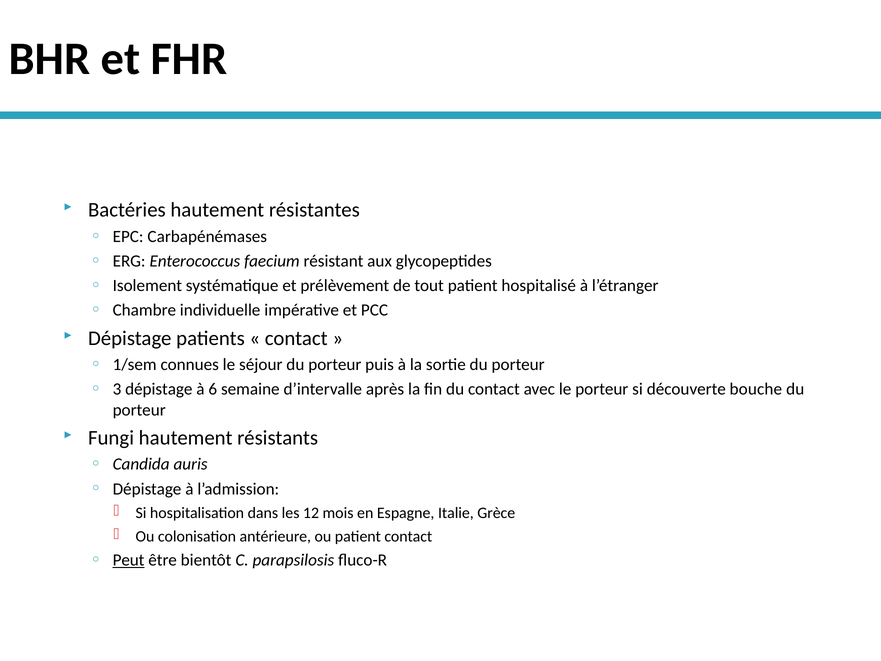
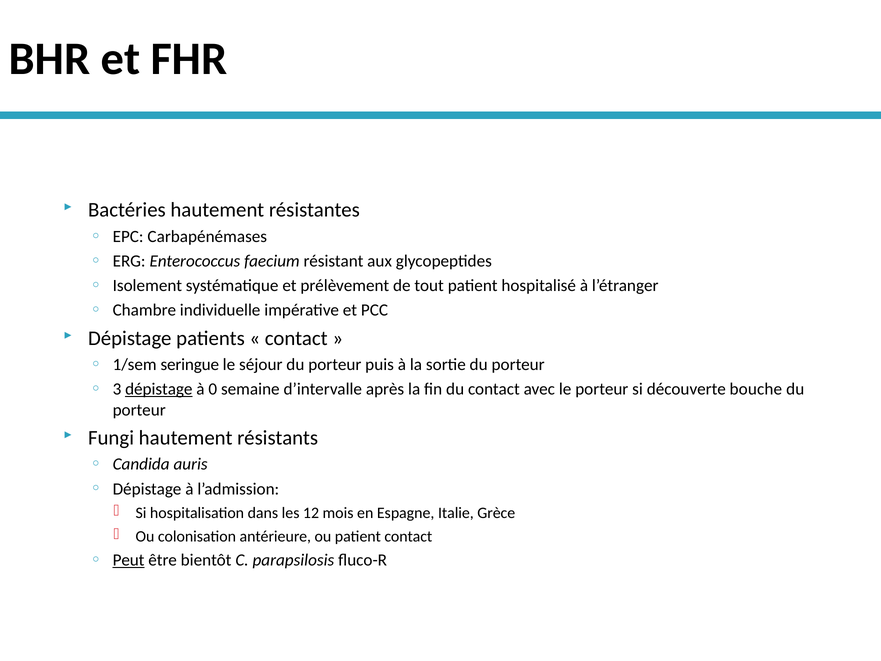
connues: connues -> seringue
dépistage at (159, 389) underline: none -> present
6: 6 -> 0
